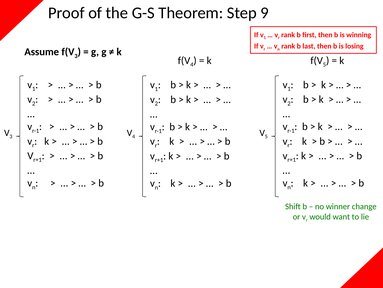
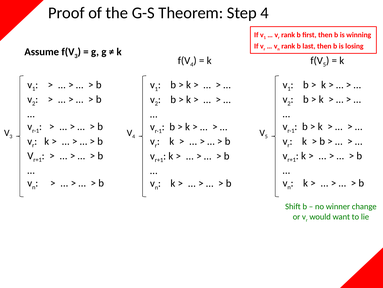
Step 9: 9 -> 4
